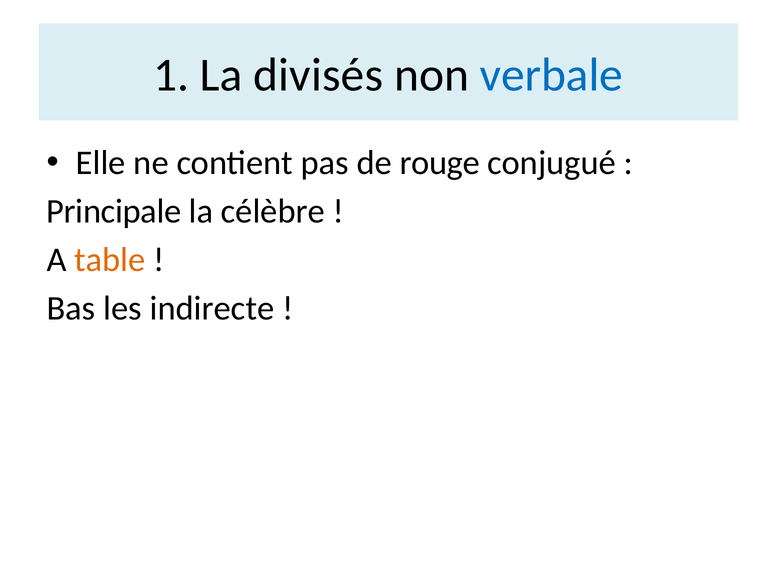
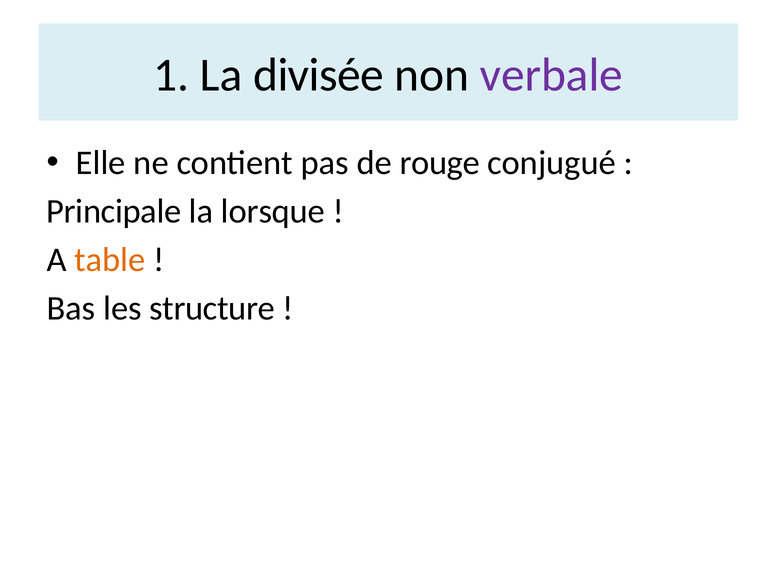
divisés: divisés -> divisée
verbale colour: blue -> purple
célèbre: célèbre -> lorsque
indirecte: indirecte -> structure
